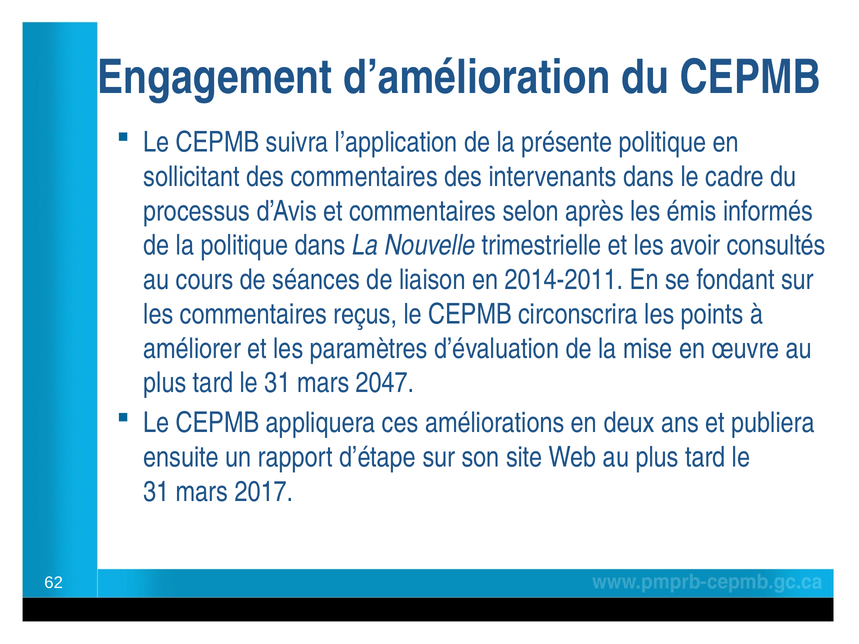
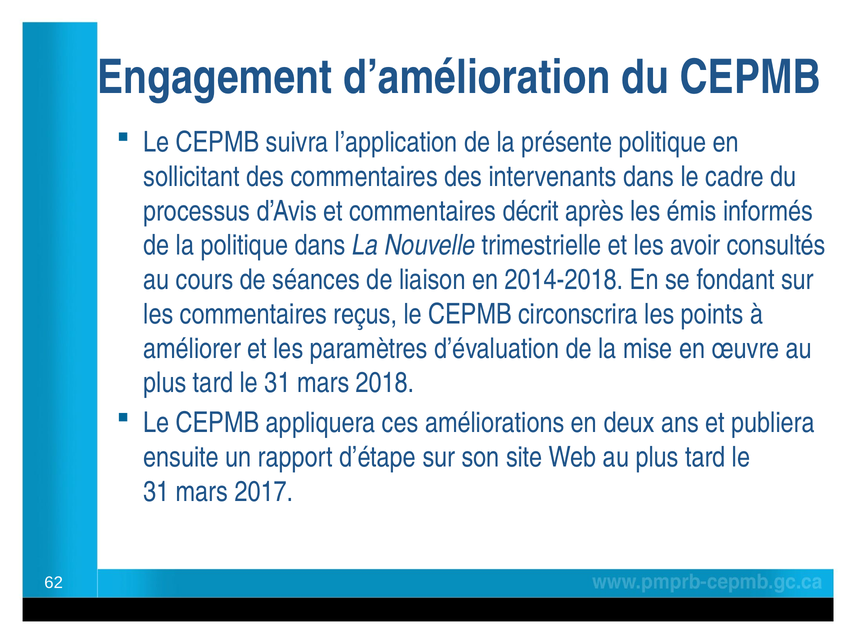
selon: selon -> décrit
2014-2011: 2014-2011 -> 2014-2018
2047: 2047 -> 2018
